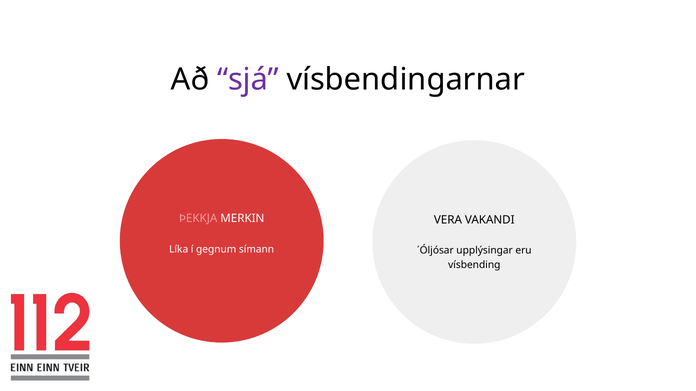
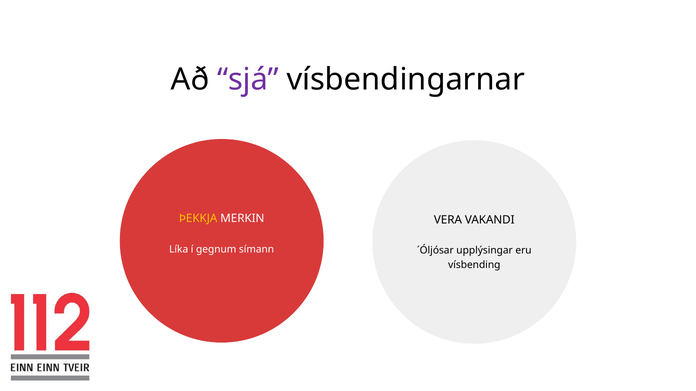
ÞEKKJA colour: pink -> yellow
